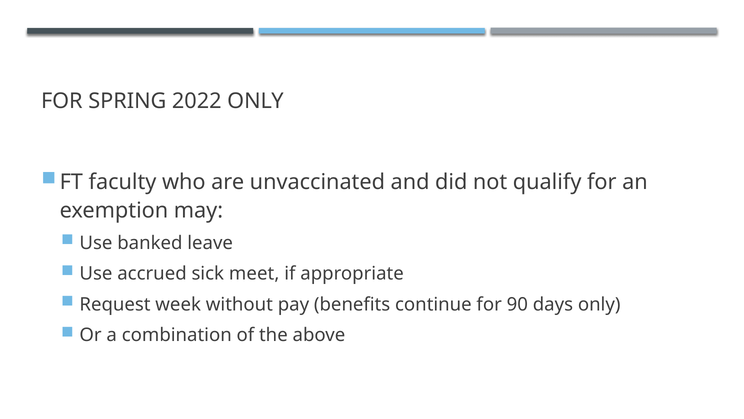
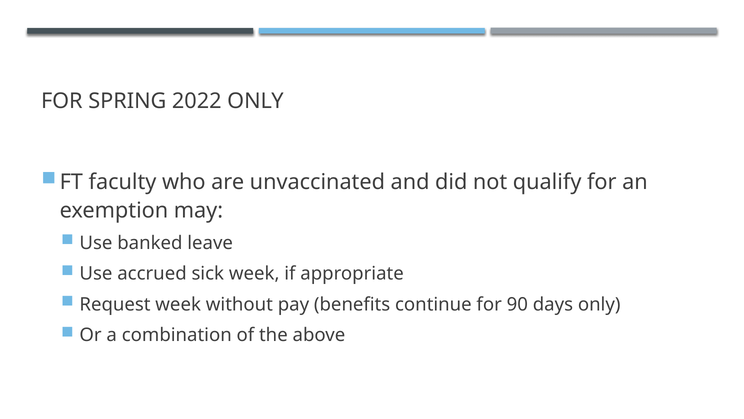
sick meet: meet -> week
